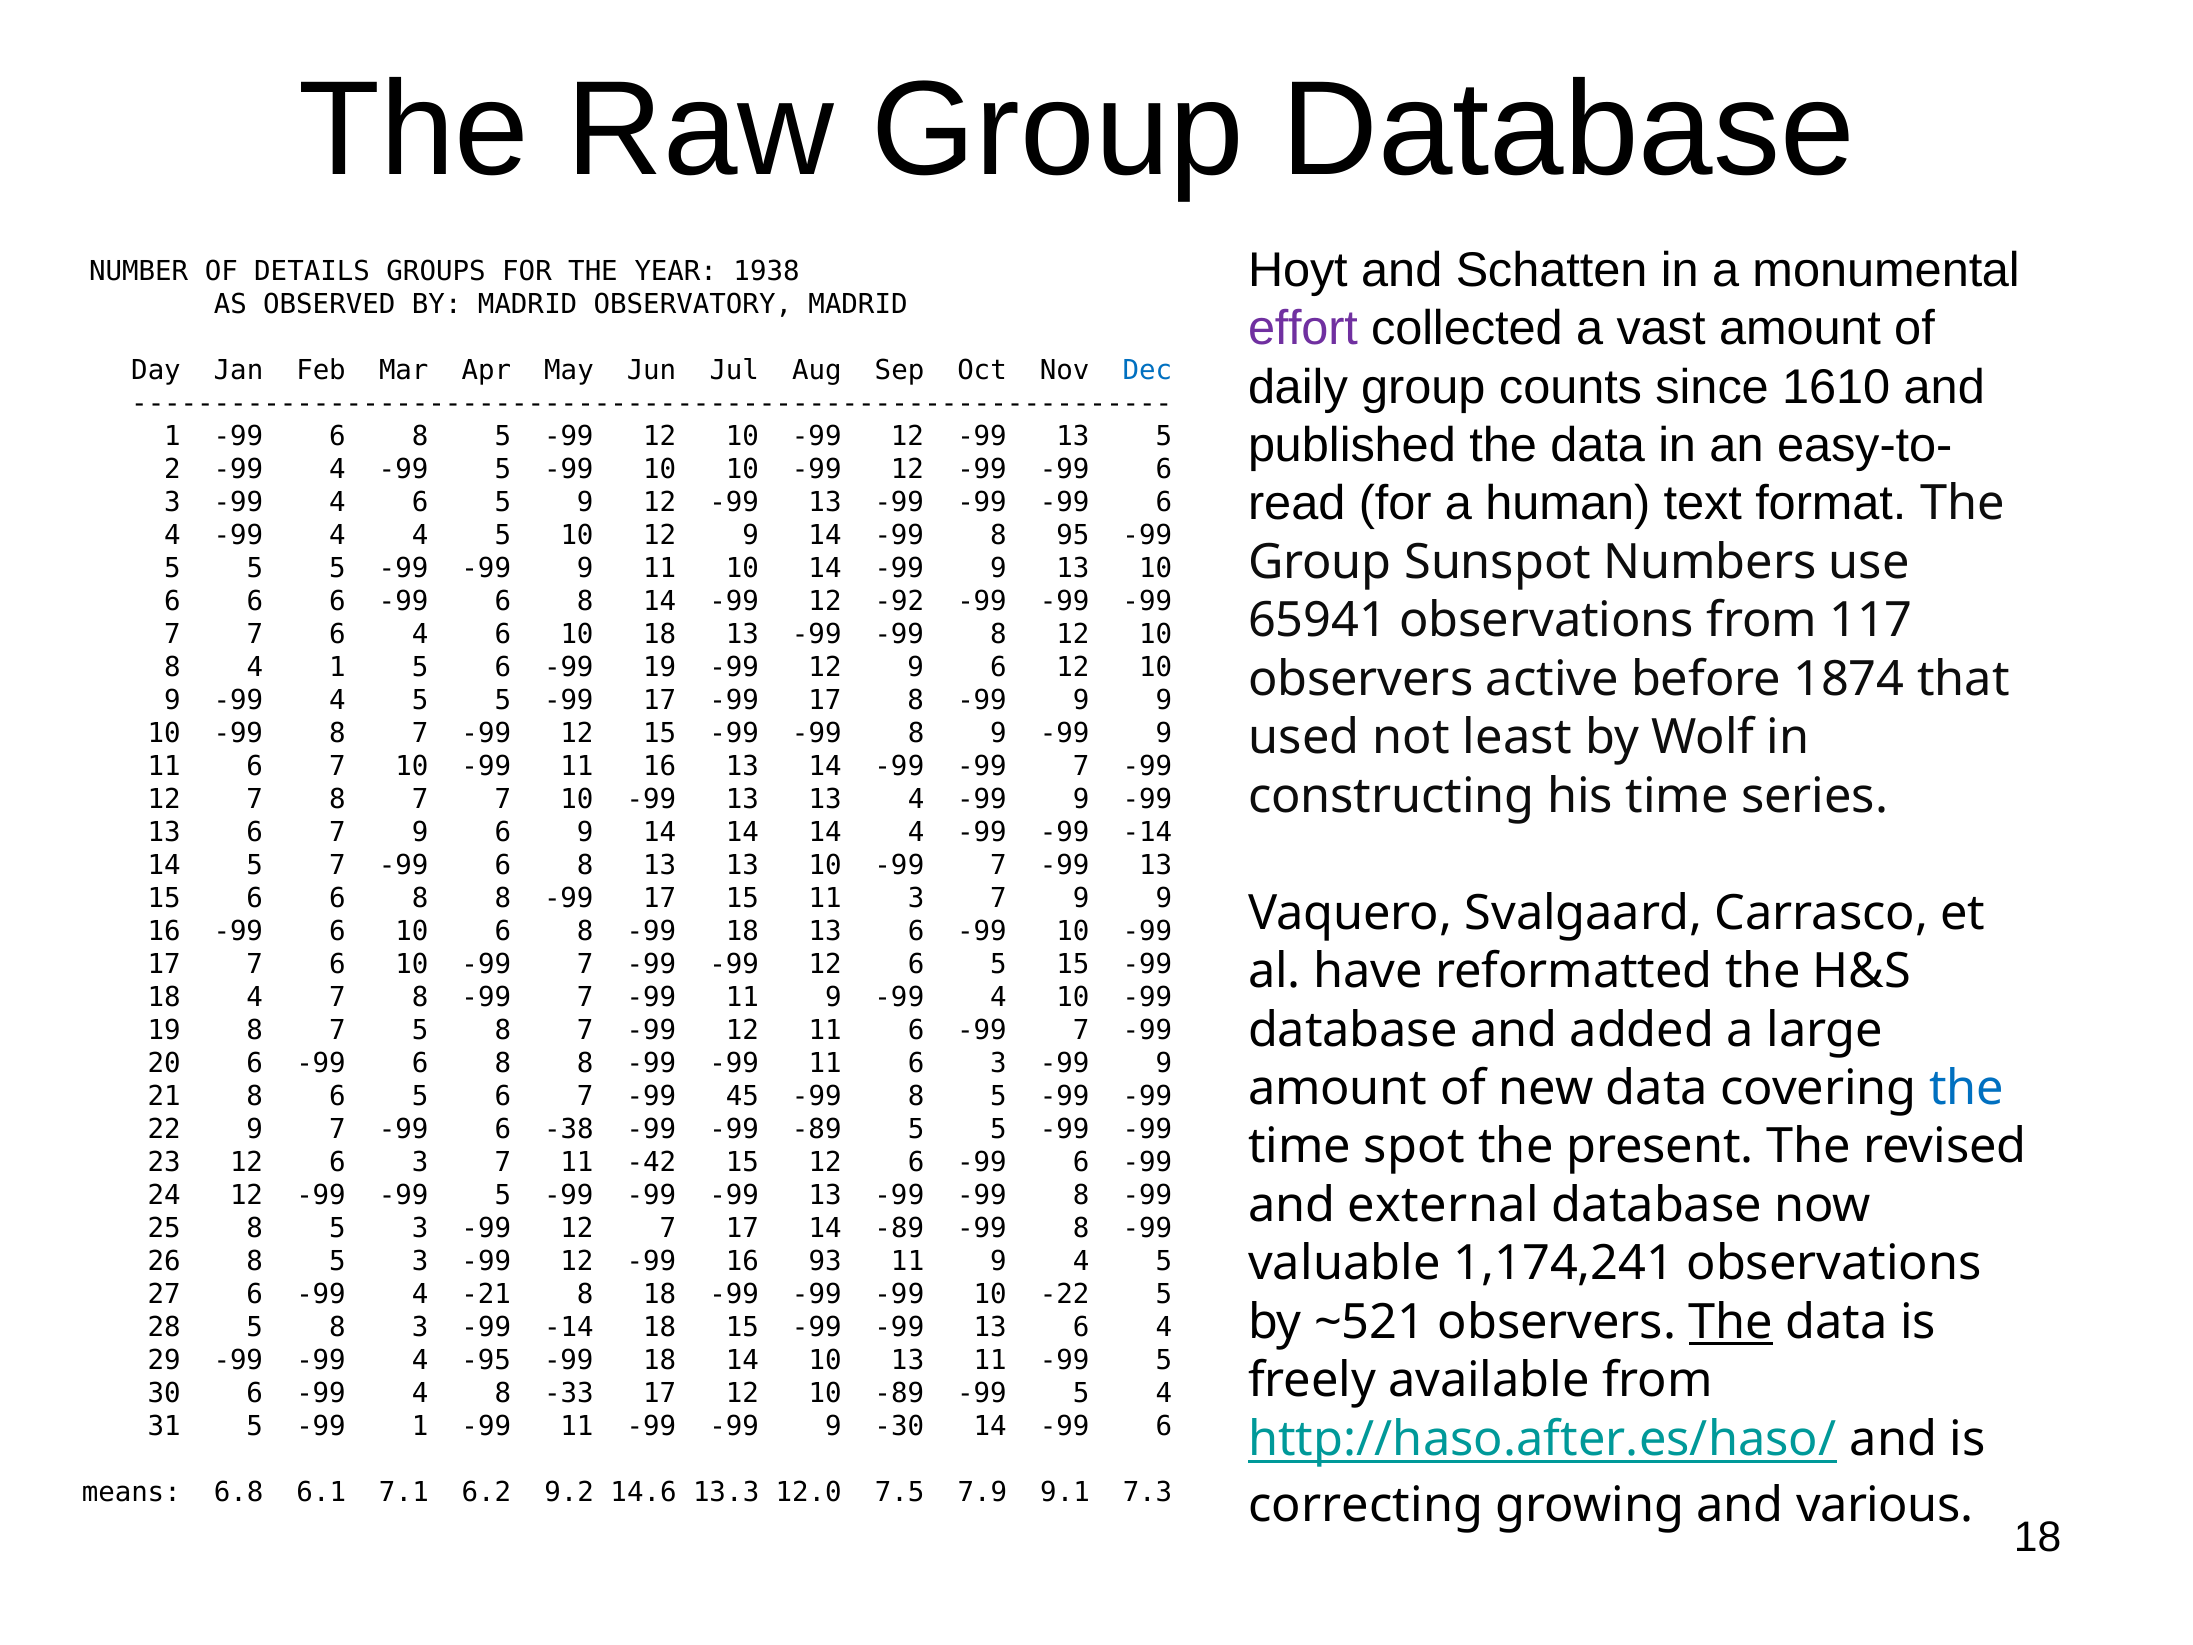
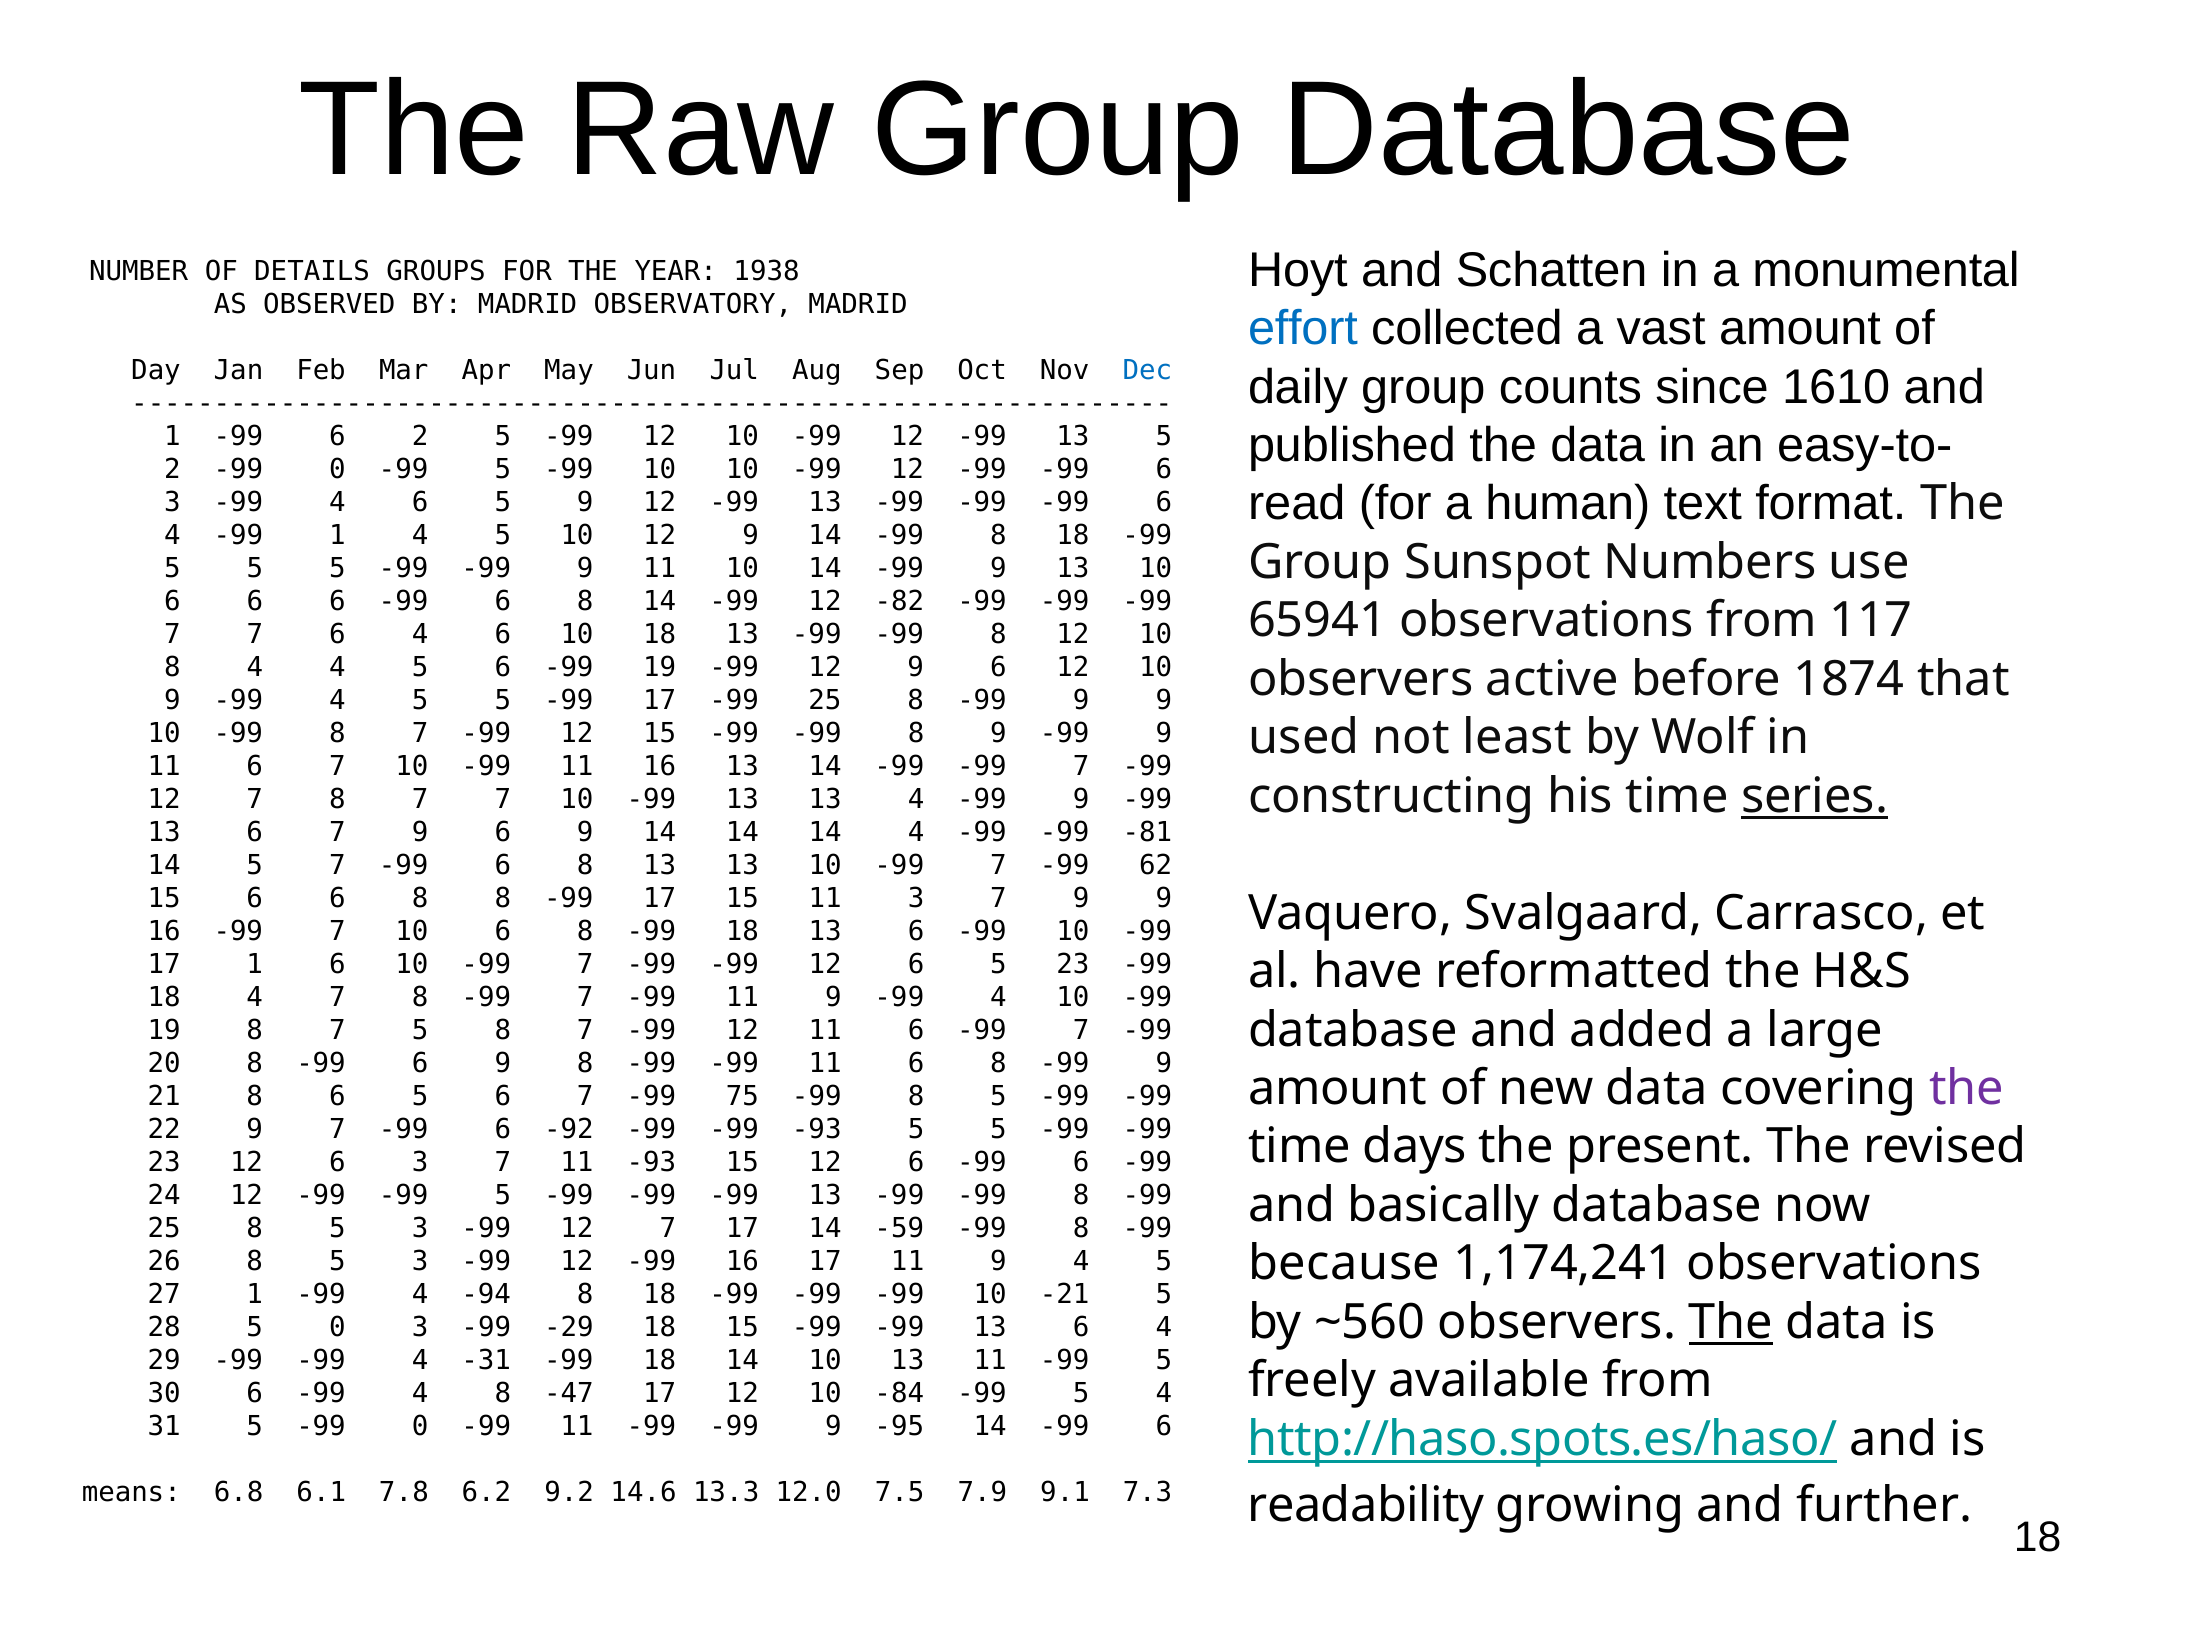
effort colour: purple -> blue
1 -99 6 8: 8 -> 2
2 -99 4: 4 -> 0
4 -99 4: 4 -> 1
-99 8 95: 95 -> 18
-92: -92 -> -82
4 1: 1 -> 4
17 -99 17: 17 -> 25
series underline: none -> present
-99 -99 -14: -14 -> -81
7 -99 13: 13 -> 62
16 -99 6: 6 -> 7
17 7: 7 -> 1
5 15: 15 -> 23
20 6: 6 -> 8
8 at (503, 1063): 8 -> 9
11 6 3: 3 -> 8
the at (1967, 1088) colour: blue -> purple
45: 45 -> 75
-38: -38 -> -92
-99 -89: -89 -> -93
spot: spot -> days
11 -42: -42 -> -93
external: external -> basically
14 -89: -89 -> -59
16 93: 93 -> 17
valuable: valuable -> because
27 6: 6 -> 1
-21: -21 -> -94
-22: -22 -> -21
~521: ~521 -> ~560
28 5 8: 8 -> 0
3 -99 -14: -14 -> -29
-95: -95 -> -31
-33: -33 -> -47
10 -89: -89 -> -84
5 -99 1: 1 -> 0
-30: -30 -> -95
http://haso.after.es/haso/: http://haso.after.es/haso/ -> http://haso.spots.es/haso/
7.1: 7.1 -> 7.8
correcting: correcting -> readability
various: various -> further
